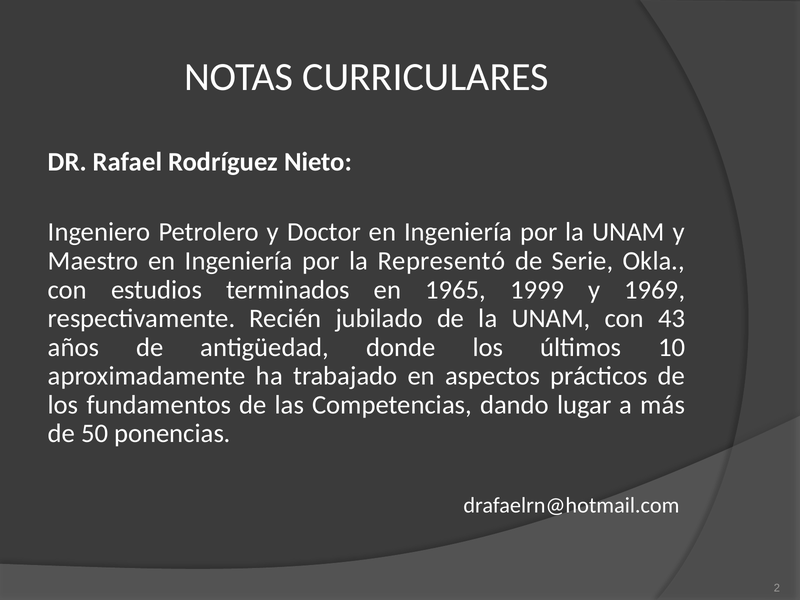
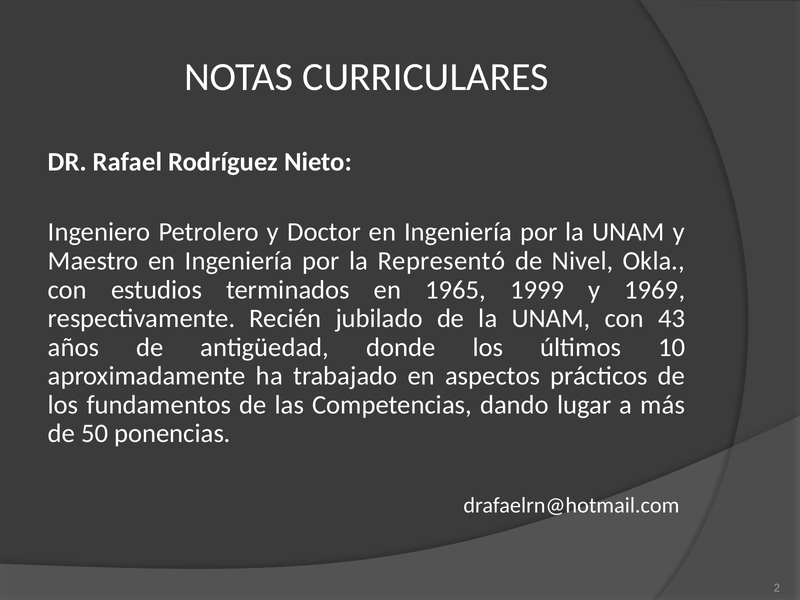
Serie: Serie -> Nivel
